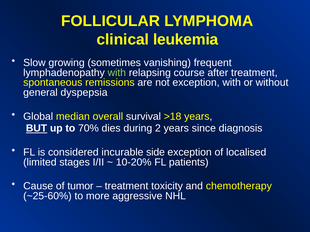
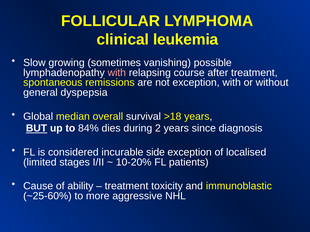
frequent: frequent -> possible
with at (117, 73) colour: light green -> pink
70%: 70% -> 84%
tumor: tumor -> ability
chemotherapy: chemotherapy -> immunoblastic
